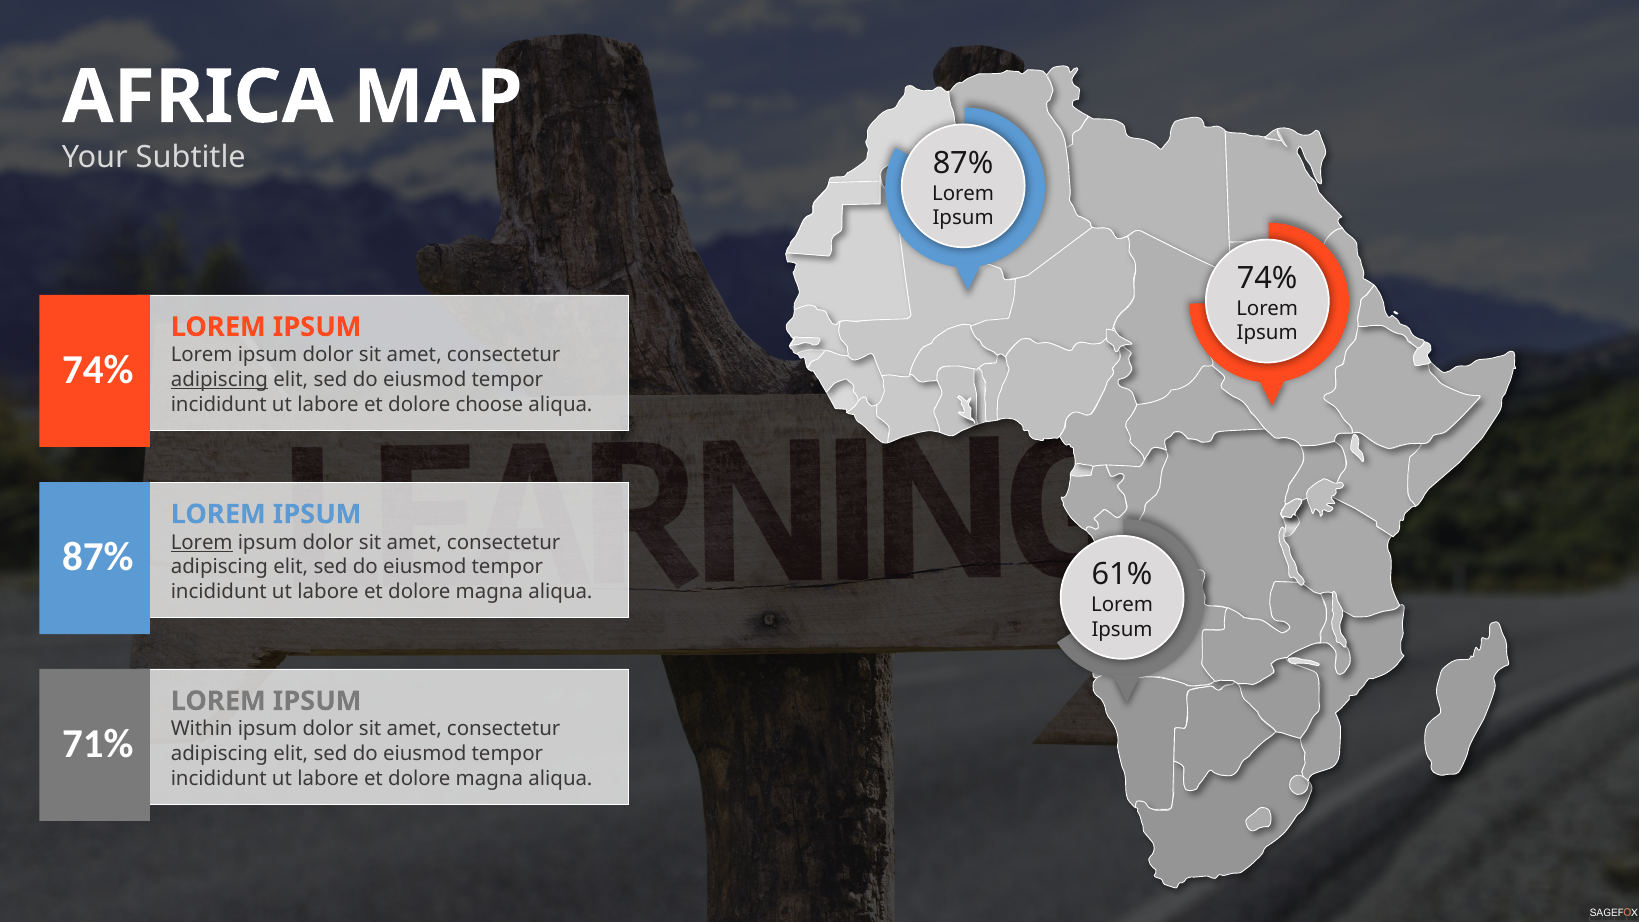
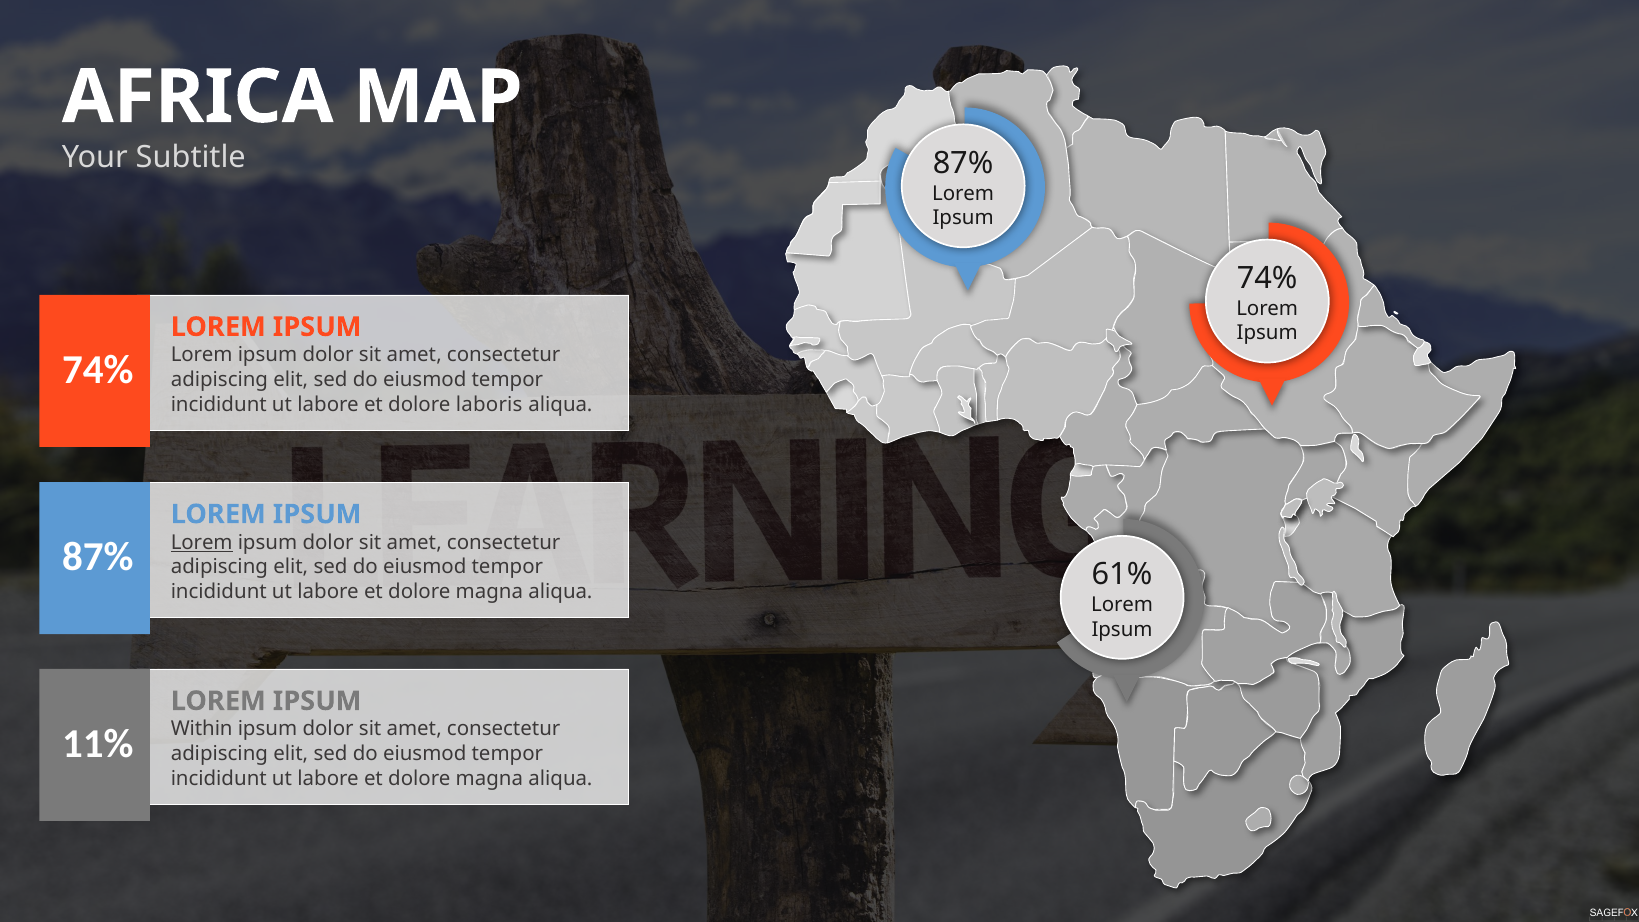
adipiscing at (219, 380) underline: present -> none
choose: choose -> laboris
71%: 71% -> 11%
